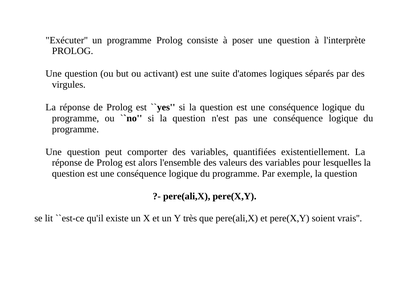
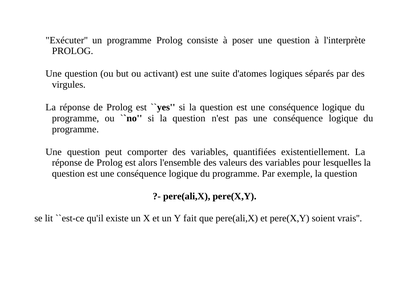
très: très -> fait
